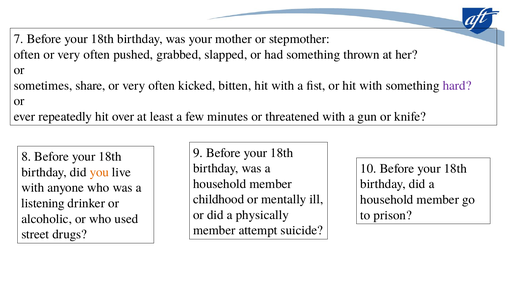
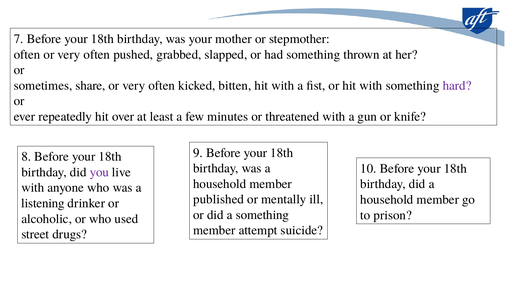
you colour: orange -> purple
childhood: childhood -> published
a physically: physically -> something
